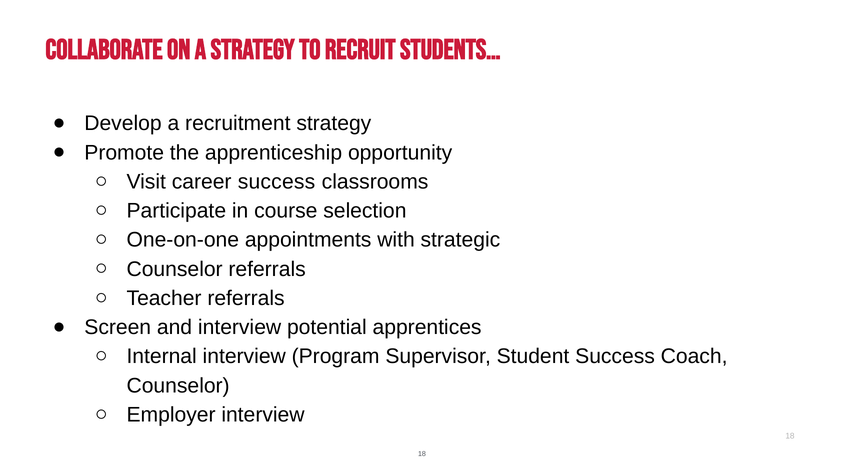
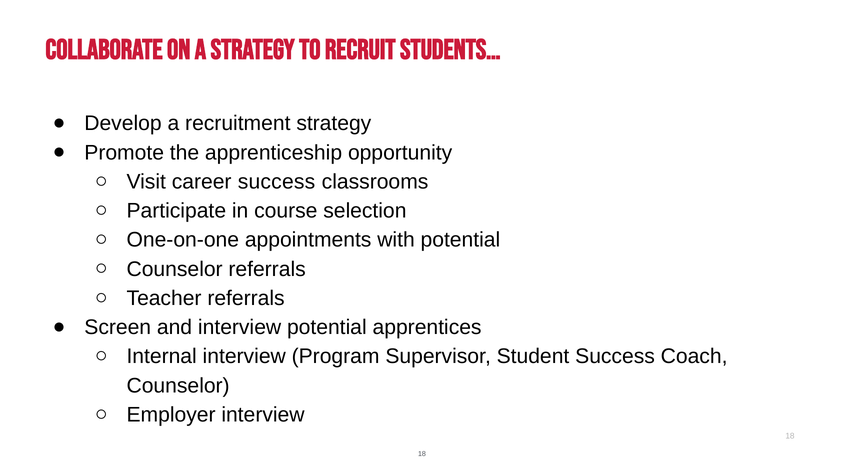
with strategic: strategic -> potential
